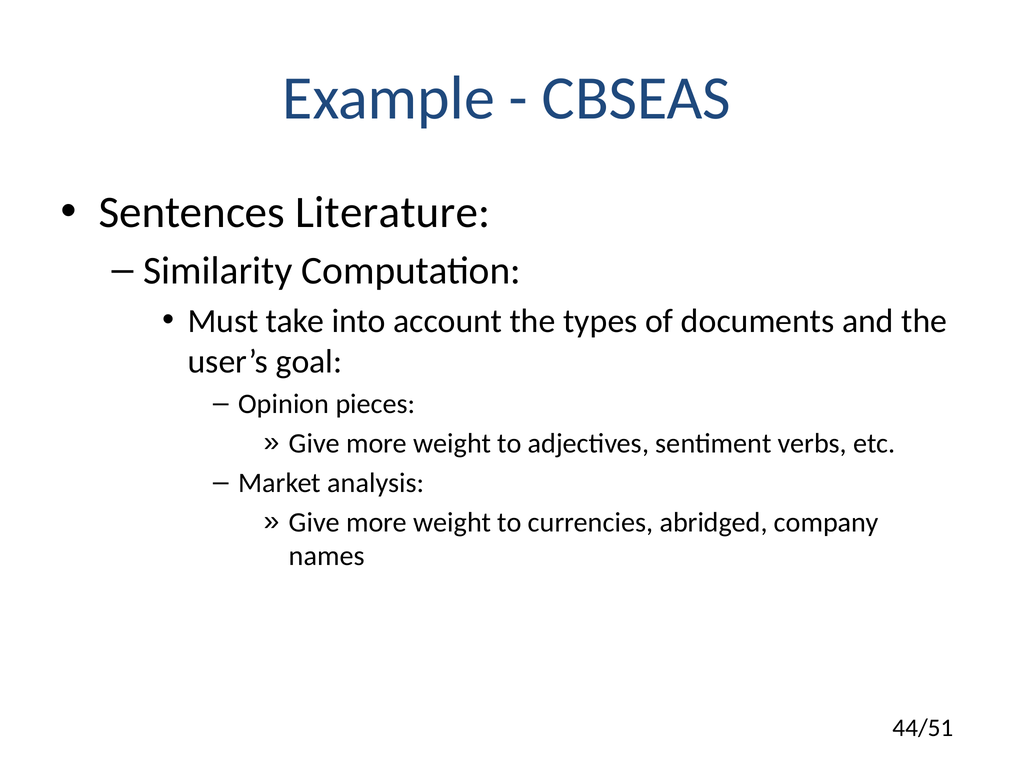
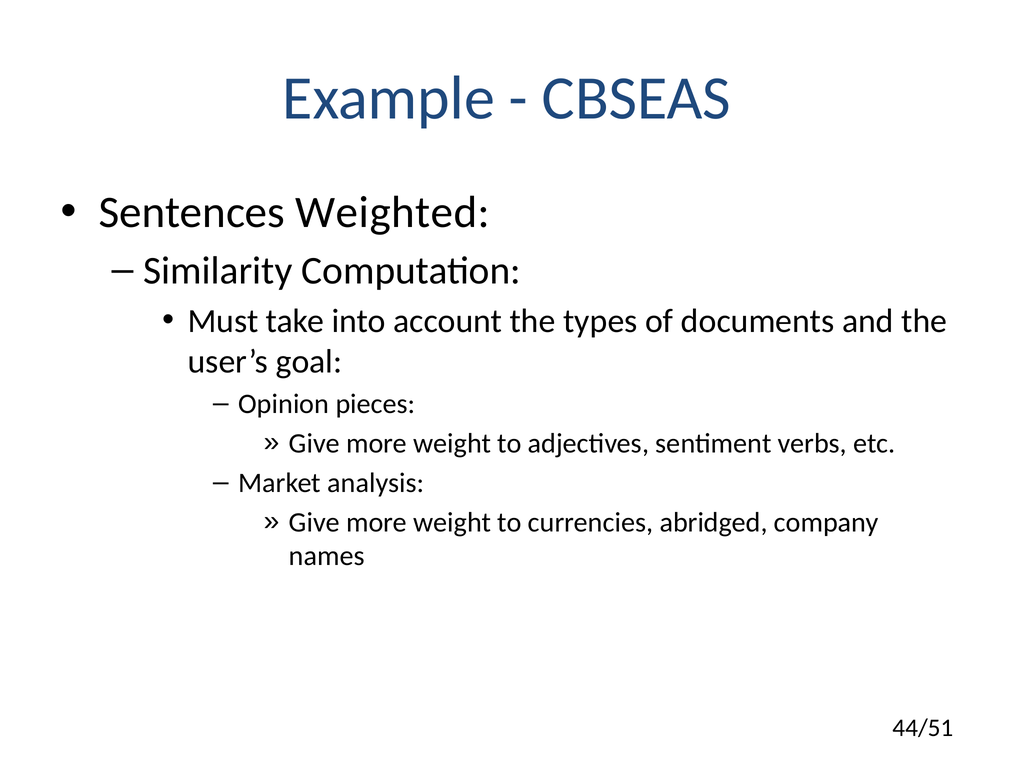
Literature: Literature -> Weighted
